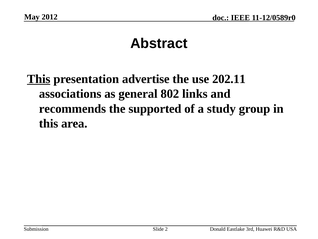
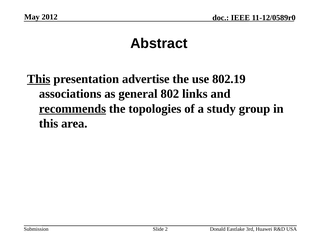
202.11: 202.11 -> 802.19
recommends underline: none -> present
supported: supported -> topologies
